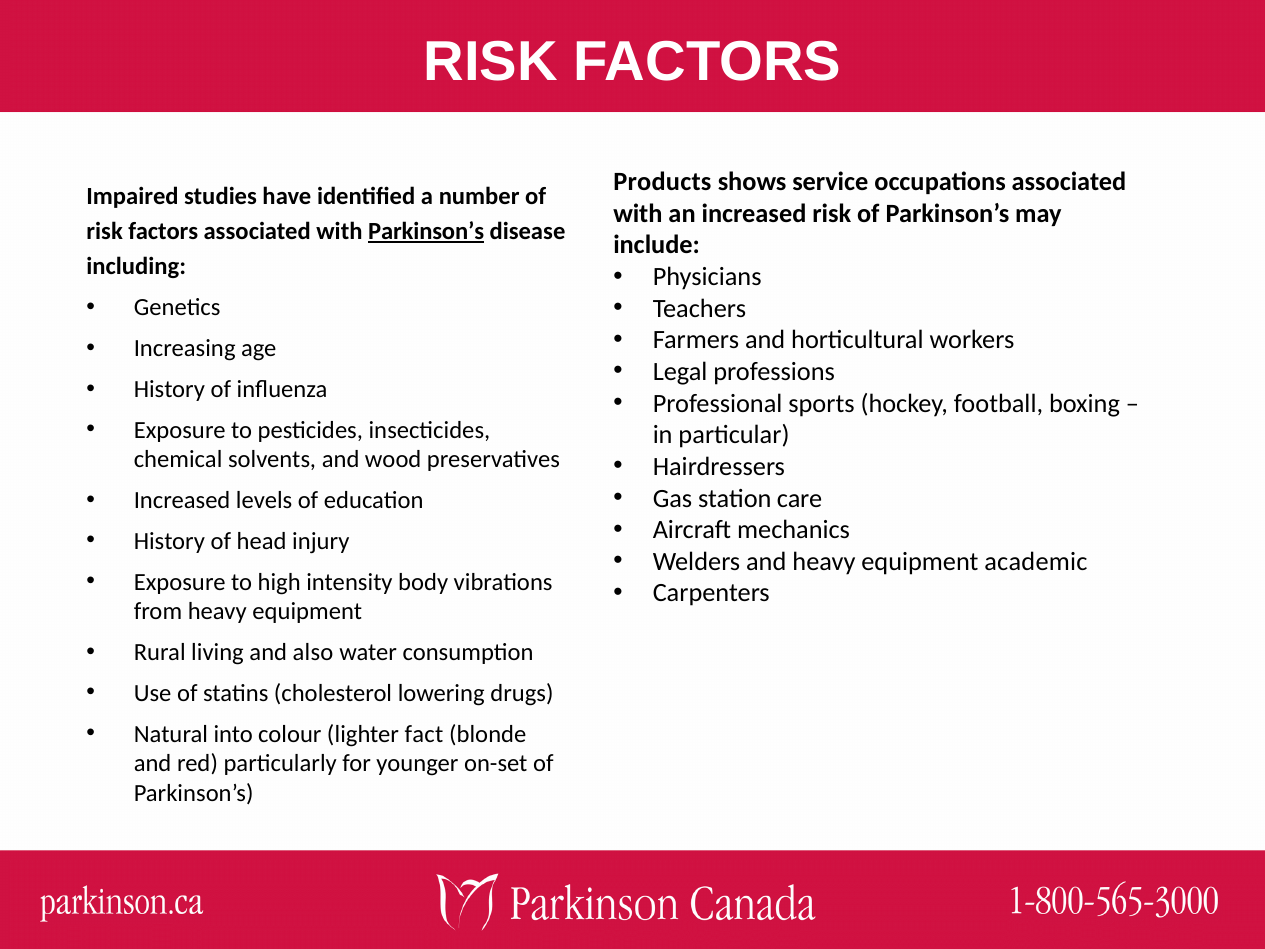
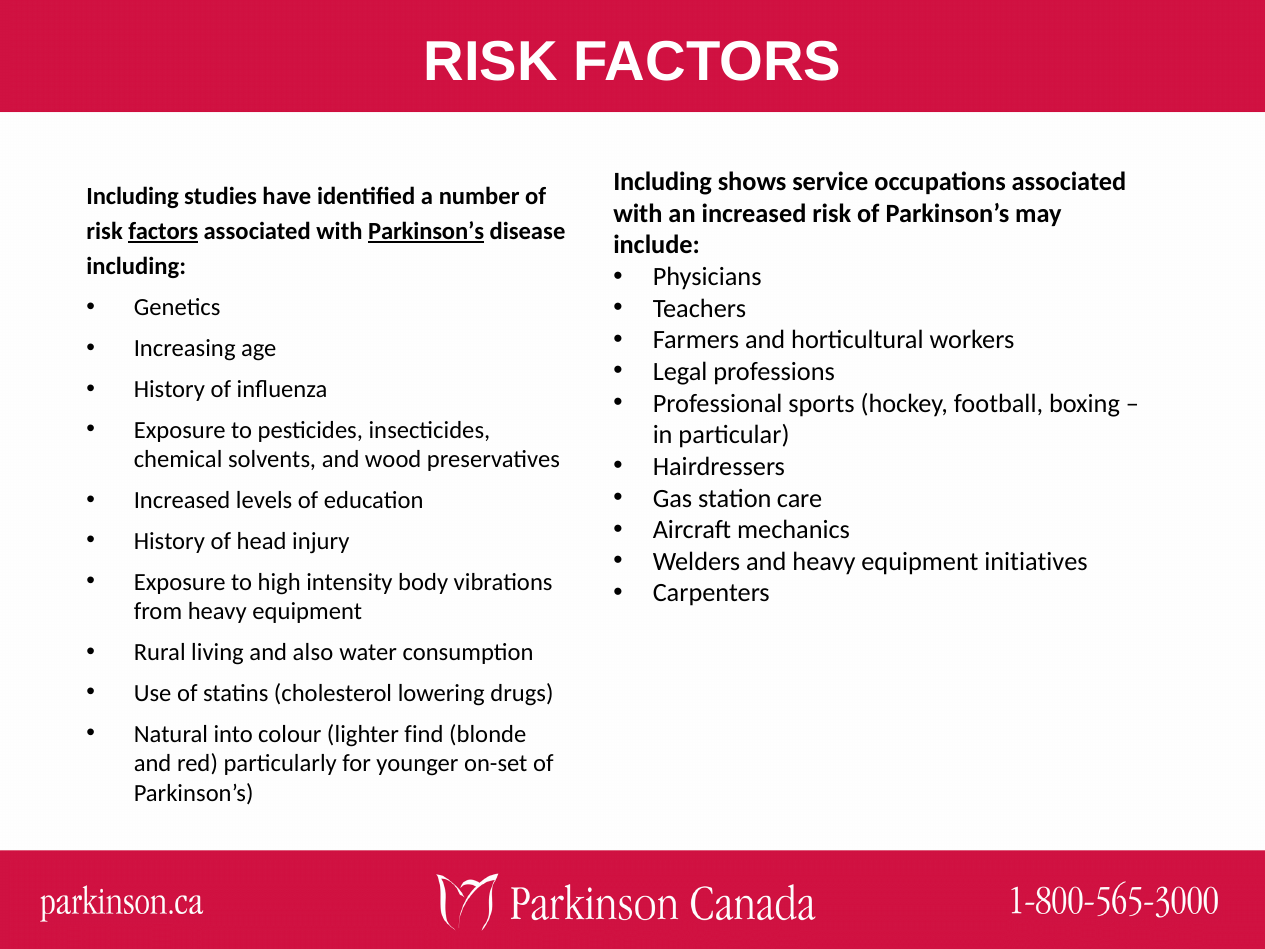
Products at (662, 182): Products -> Including
Impaired at (133, 196): Impaired -> Including
factors at (163, 231) underline: none -> present
academic: academic -> initiatives
fact: fact -> find
